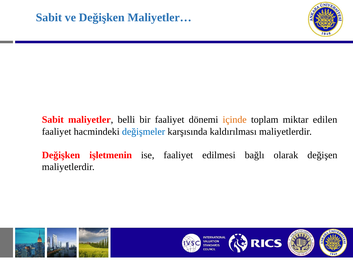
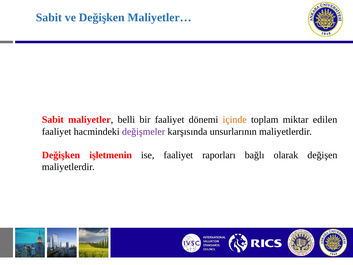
değişmeler colour: blue -> purple
kaldırılması: kaldırılması -> unsurlarının
edilmesi: edilmesi -> raporları
